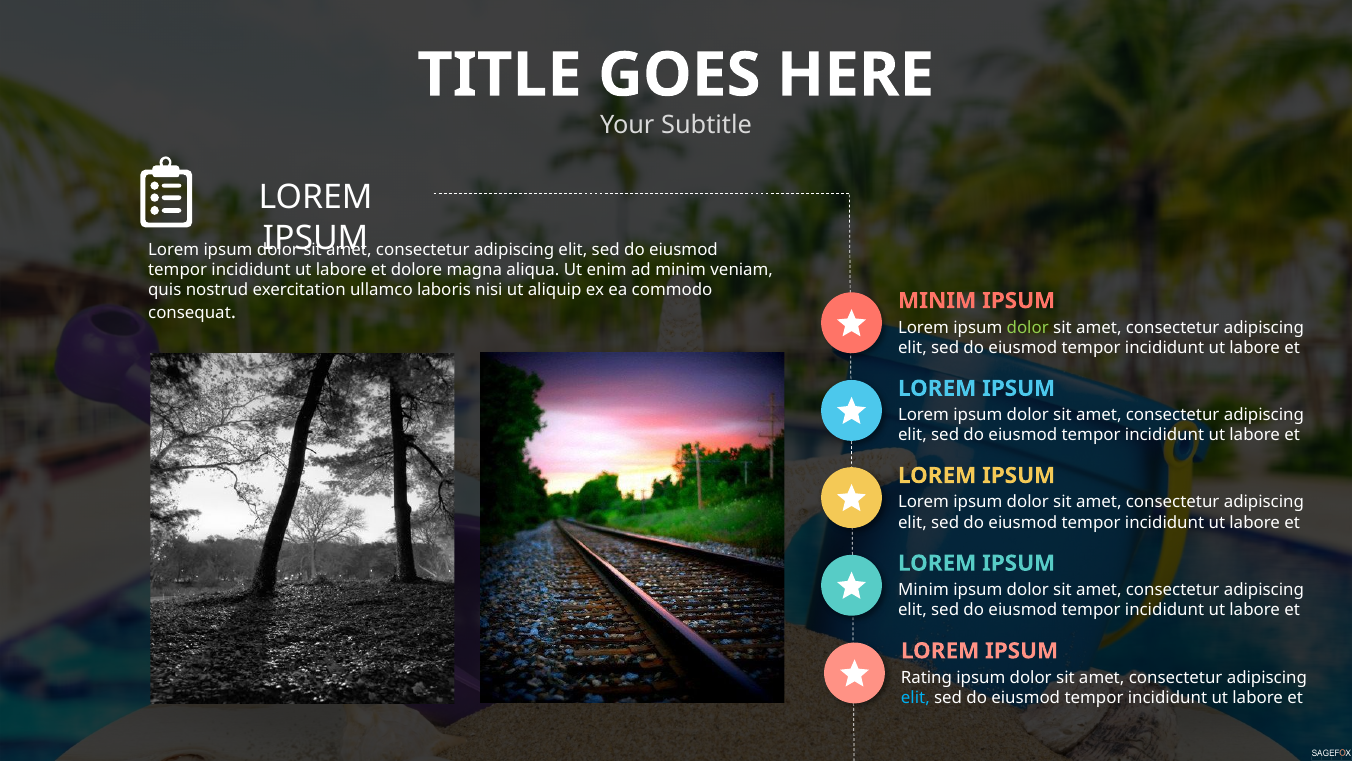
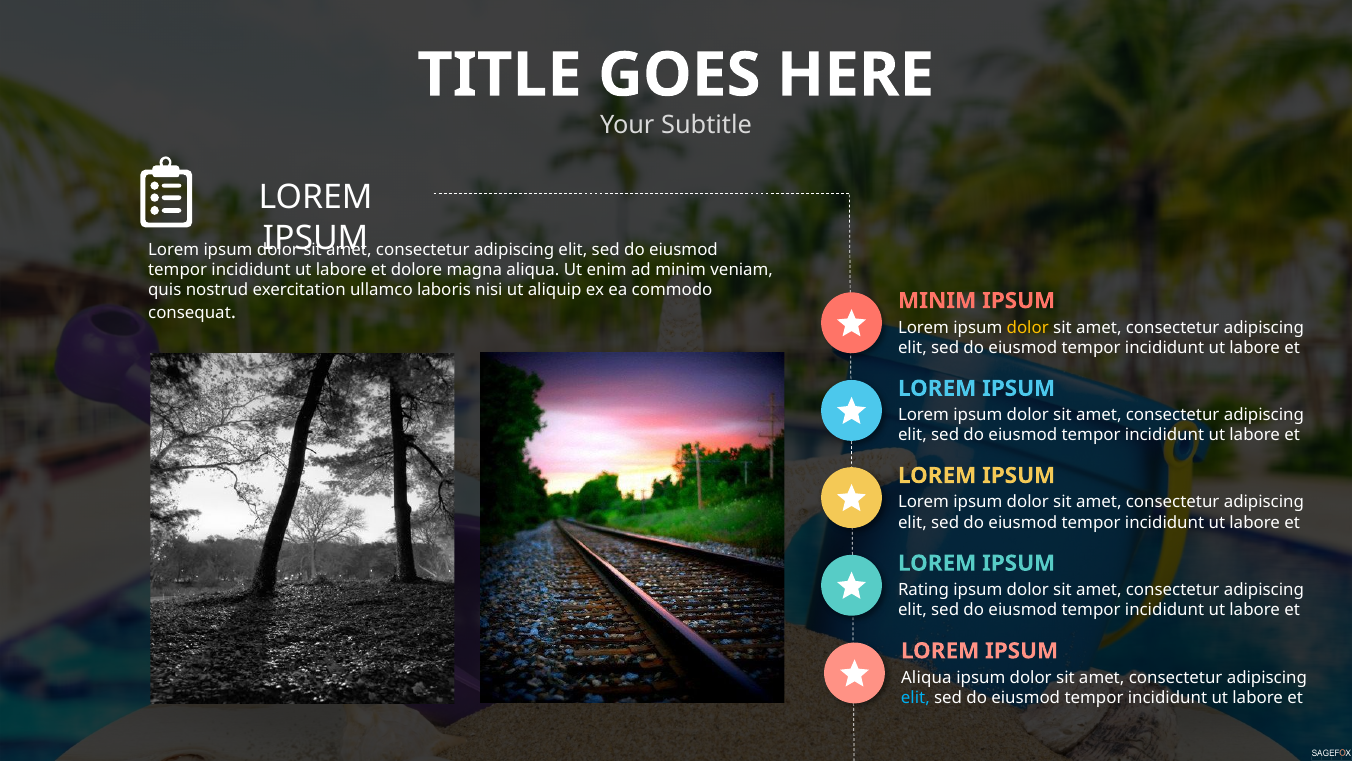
dolor at (1028, 327) colour: light green -> yellow
Minim at (923, 590): Minim -> Rating
Rating at (926, 677): Rating -> Aliqua
